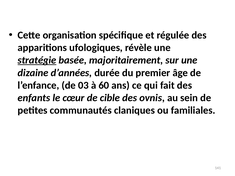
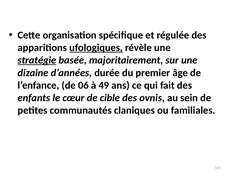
ufologiques underline: none -> present
03: 03 -> 06
60: 60 -> 49
